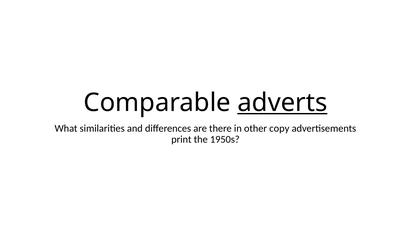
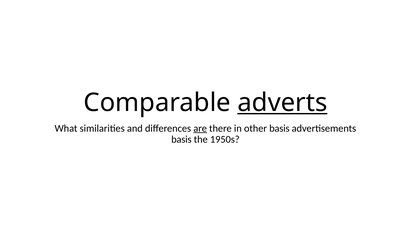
are underline: none -> present
other copy: copy -> basis
print at (181, 140): print -> basis
